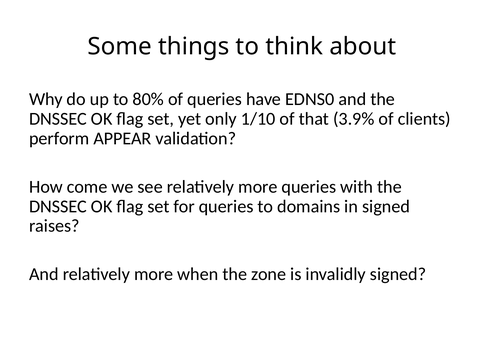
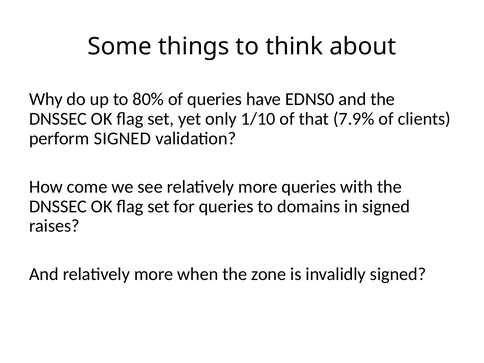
3.9%: 3.9% -> 7.9%
perform APPEAR: APPEAR -> SIGNED
